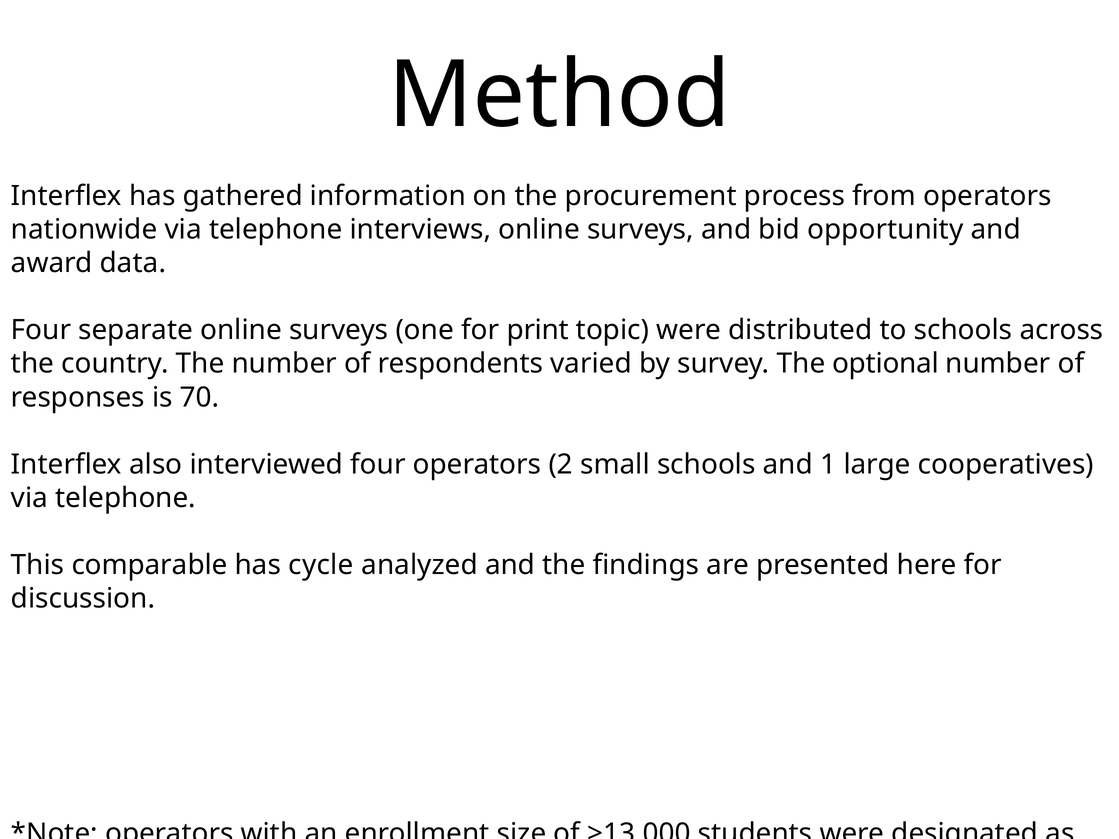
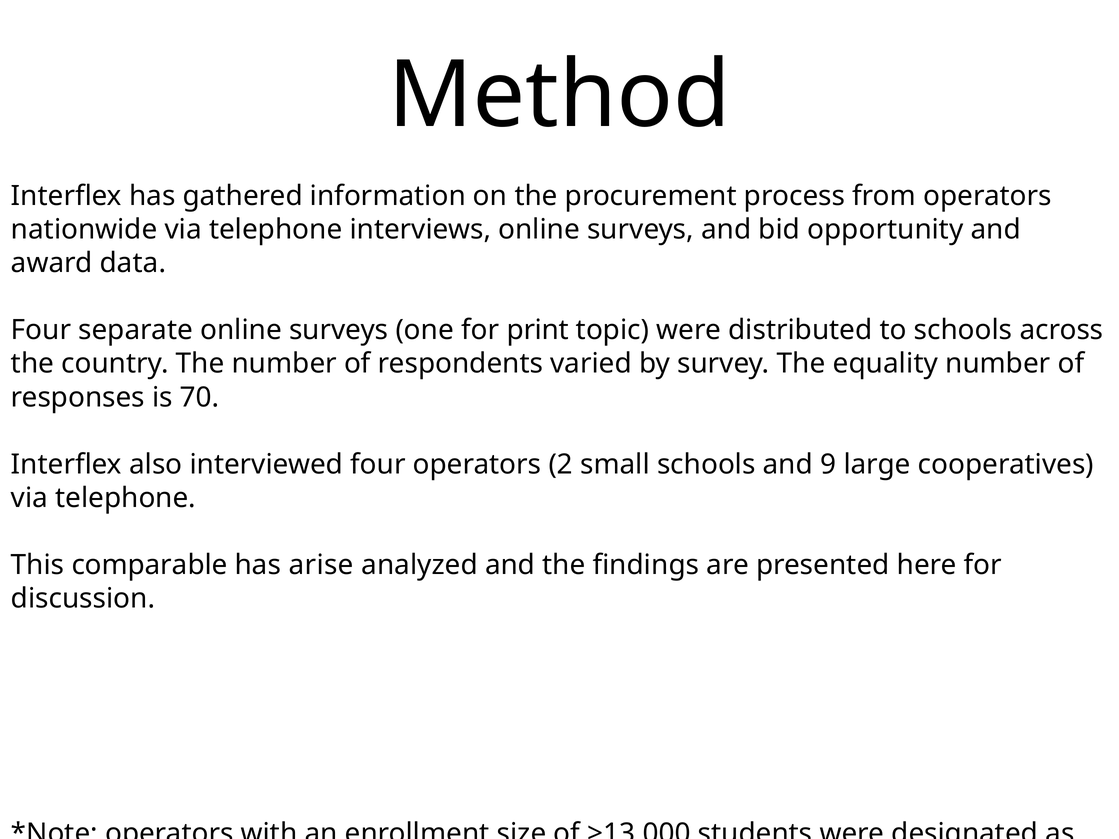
optional: optional -> equality
1: 1 -> 9
cycle: cycle -> arise
